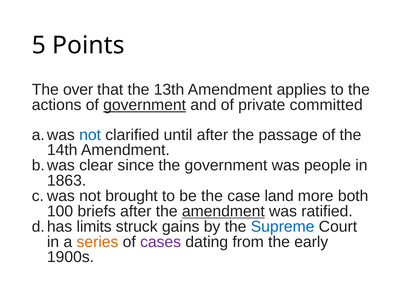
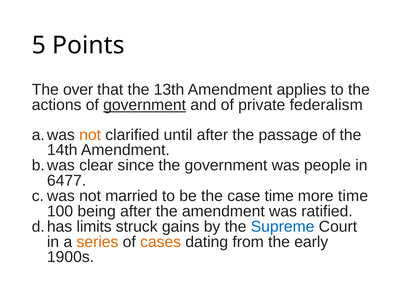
committed: committed -> federalism
not at (90, 135) colour: blue -> orange
1863: 1863 -> 6477
brought: brought -> married
case land: land -> time
more both: both -> time
briefs: briefs -> being
amendment at (223, 211) underline: present -> none
cases colour: purple -> orange
